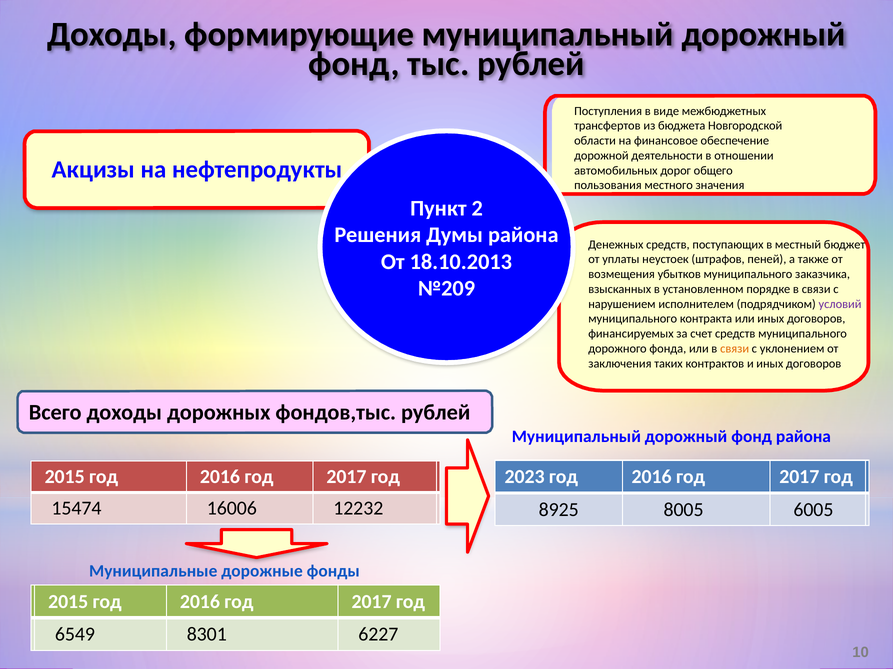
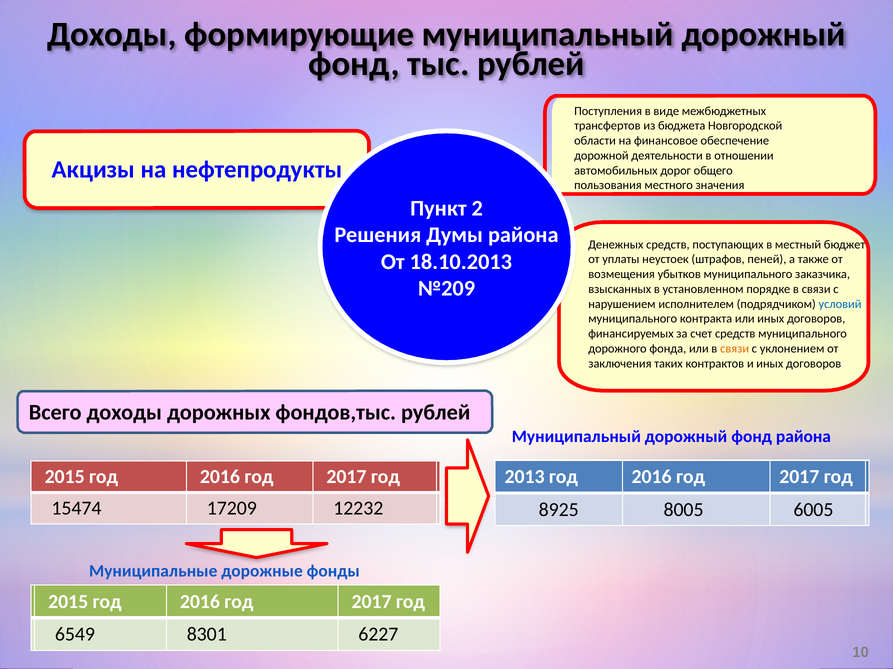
условий colour: purple -> blue
2023: 2023 -> 2013
16006: 16006 -> 17209
